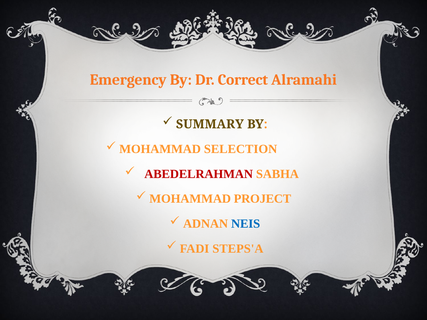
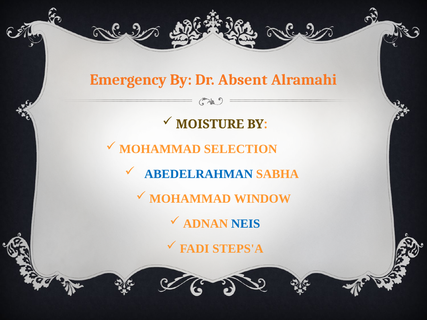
Correct: Correct -> Absent
SUMMARY: SUMMARY -> MOISTURE
ABEDELRAHMAN colour: red -> blue
PROJECT: PROJECT -> WINDOW
